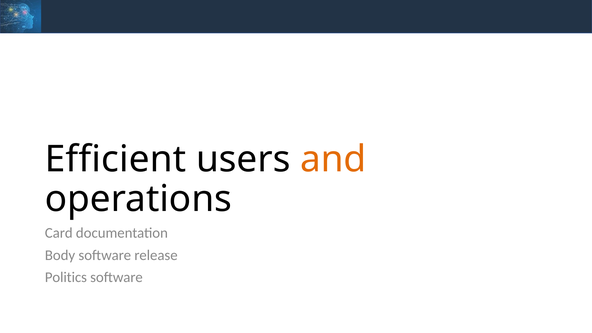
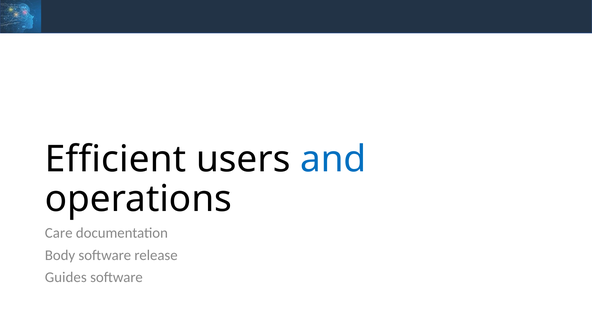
and colour: orange -> blue
Card: Card -> Care
Politics: Politics -> Guides
